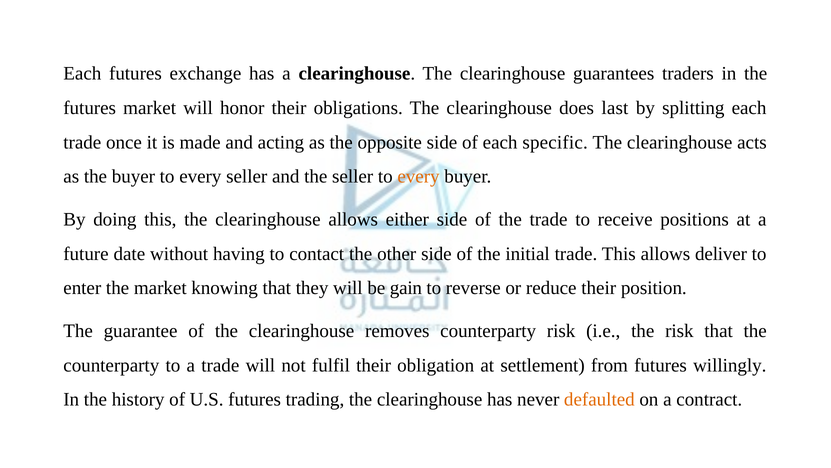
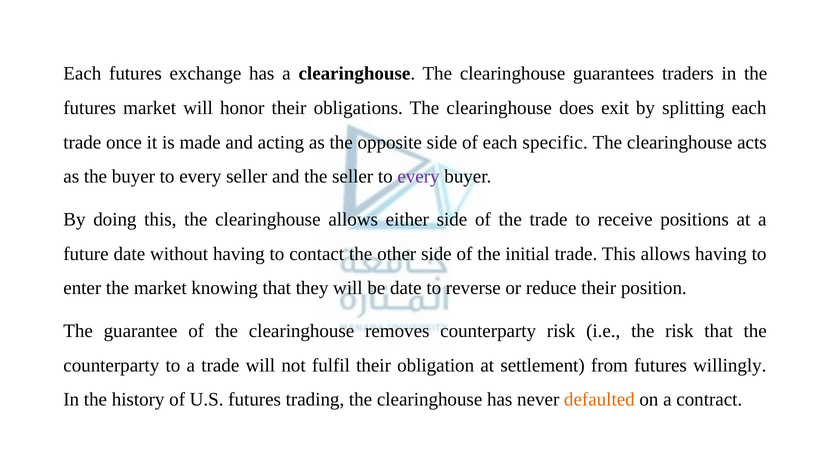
last: last -> exit
every at (419, 176) colour: orange -> purple
allows deliver: deliver -> having
be gain: gain -> date
